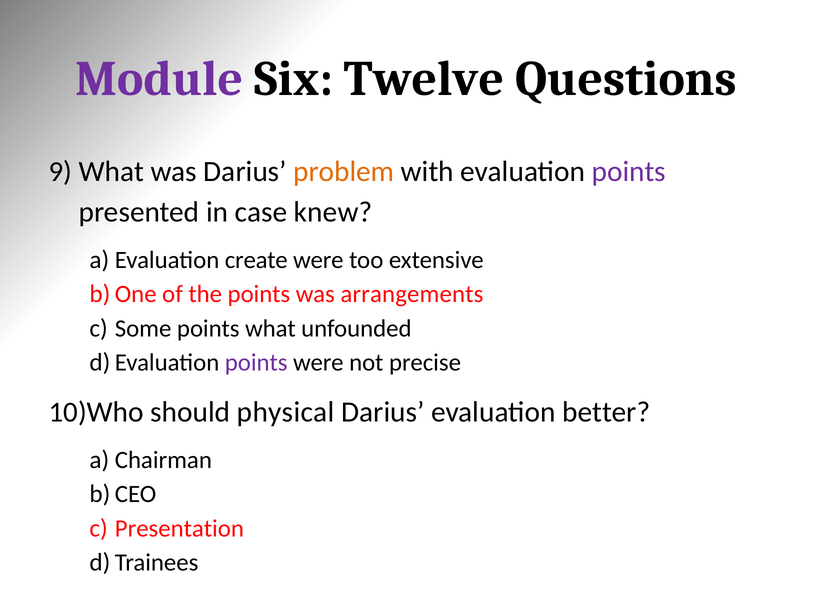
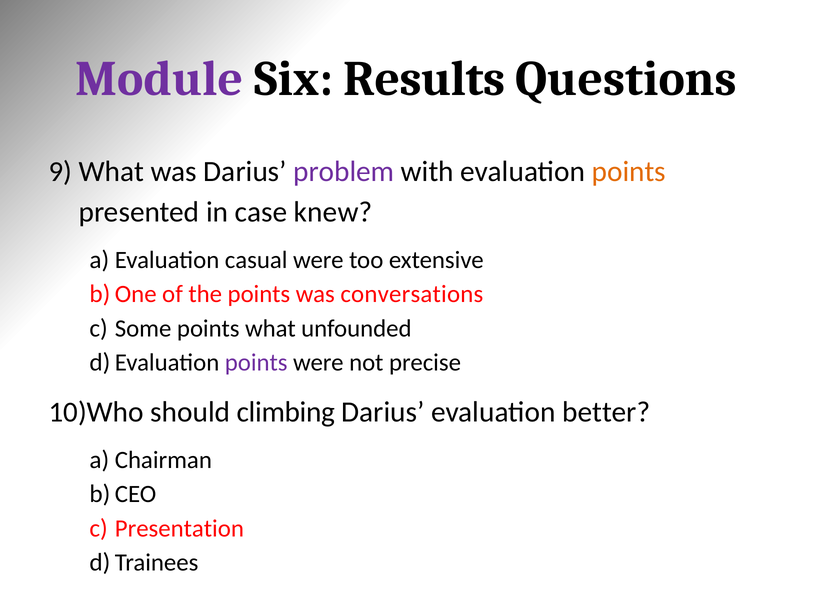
Twelve: Twelve -> Results
problem colour: orange -> purple
points at (629, 171) colour: purple -> orange
create: create -> casual
arrangements: arrangements -> conversations
physical: physical -> climbing
